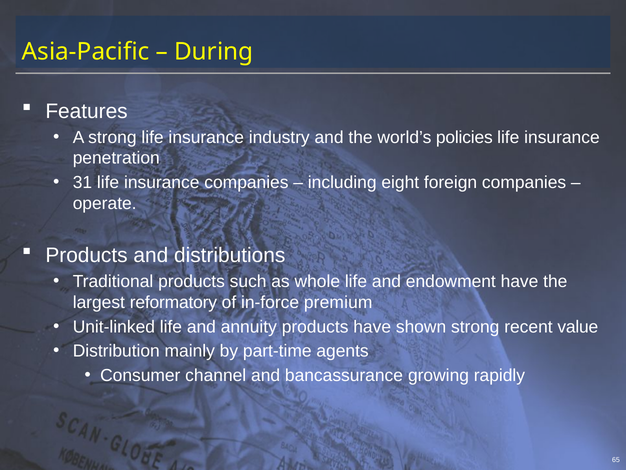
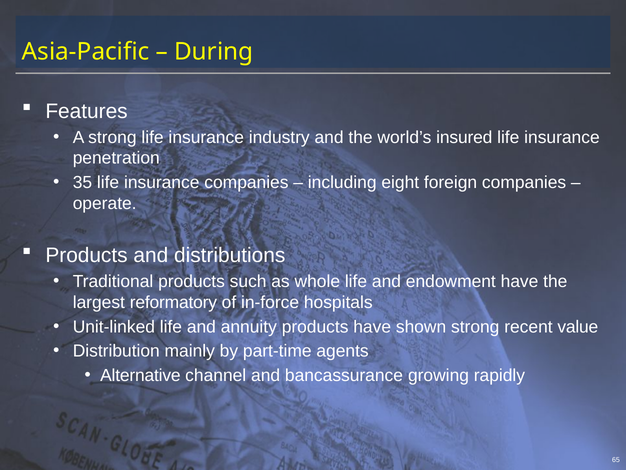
policies: policies -> insured
31: 31 -> 35
premium: premium -> hospitals
Consumer: Consumer -> Alternative
